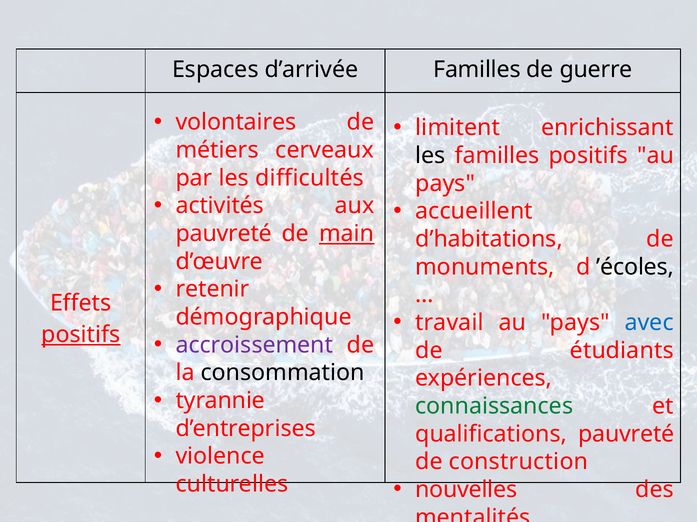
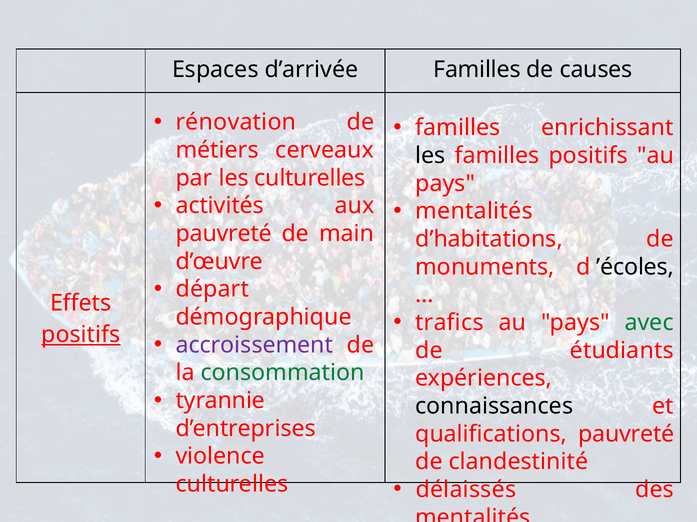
guerre: guerre -> causes
volontaires: volontaires -> rénovation
limitent at (458, 128): limitent -> familles
les difficultés: difficultés -> culturelles
accueillent at (474, 212): accueillent -> mentalités
main underline: present -> none
retenir: retenir -> départ
travail: travail -> trafics
avec colour: blue -> green
consommation colour: black -> green
connaissances colour: green -> black
construction: construction -> clandestinité
nouvelles: nouvelles -> délaissés
